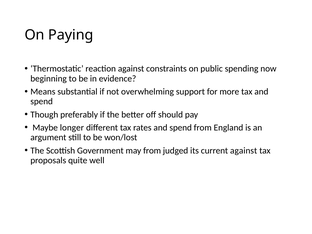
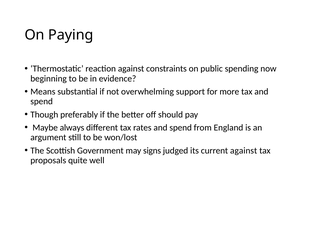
longer: longer -> always
may from: from -> signs
